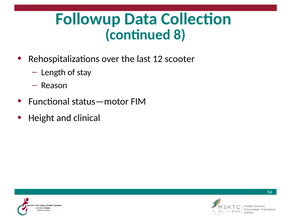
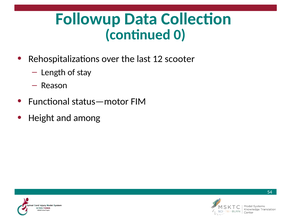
8: 8 -> 0
clinical: clinical -> among
